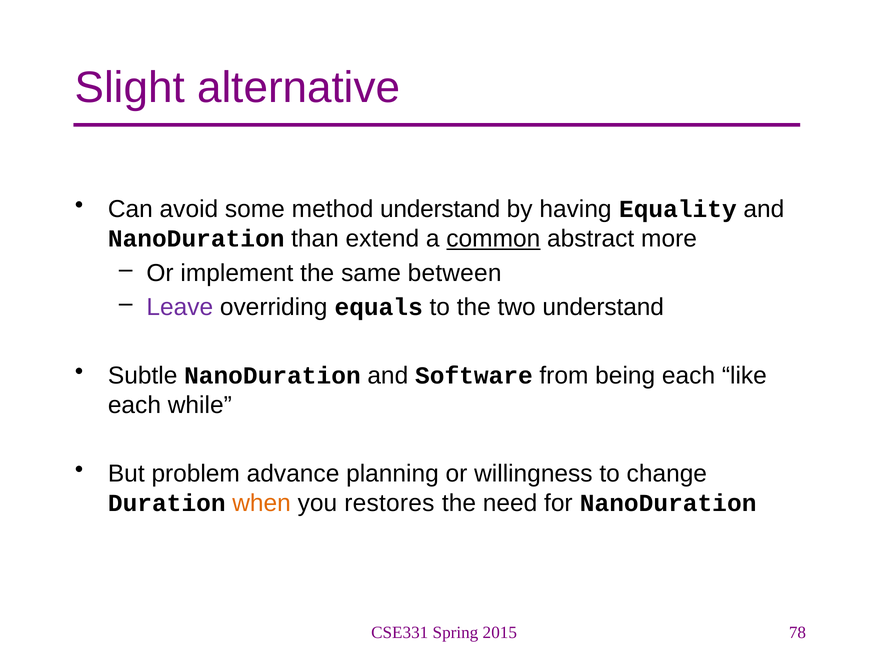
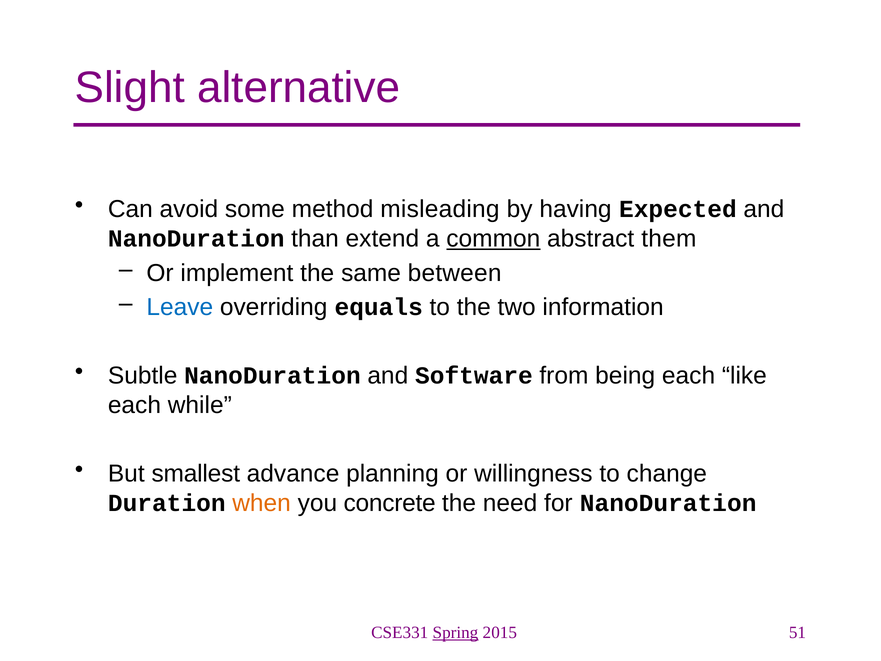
method understand: understand -> misleading
Equality: Equality -> Expected
more: more -> them
Leave colour: purple -> blue
two understand: understand -> information
problem: problem -> smallest
restores: restores -> concrete
Spring underline: none -> present
78: 78 -> 51
